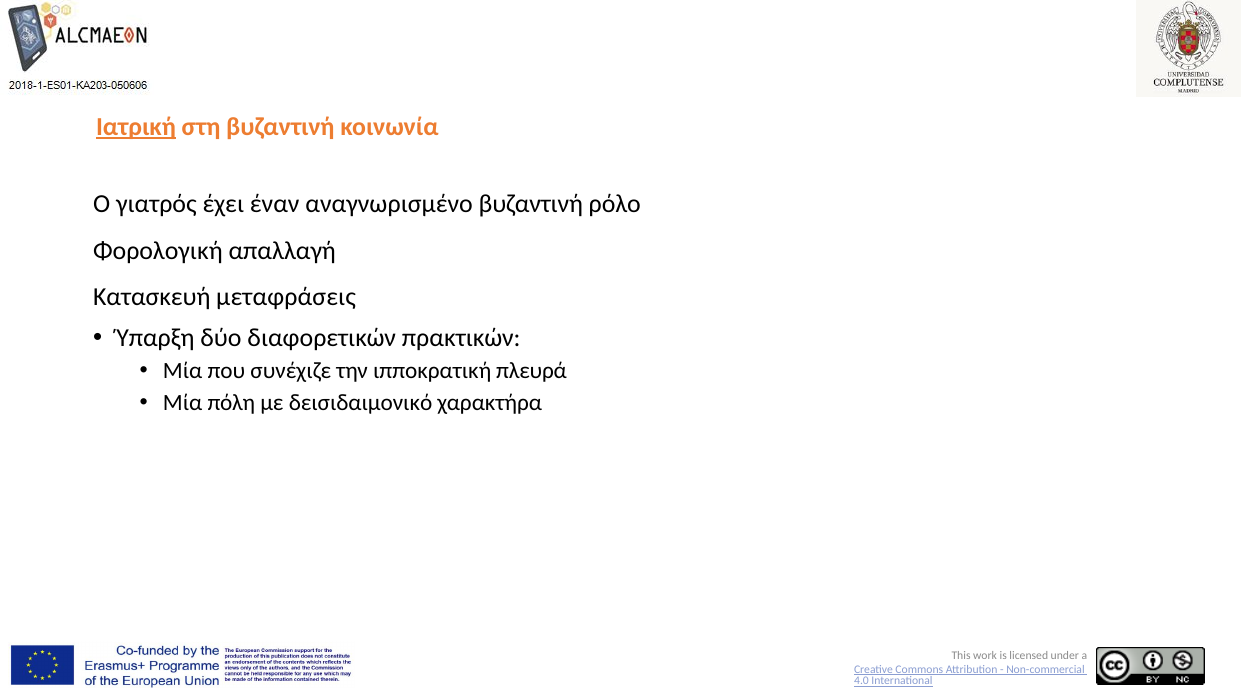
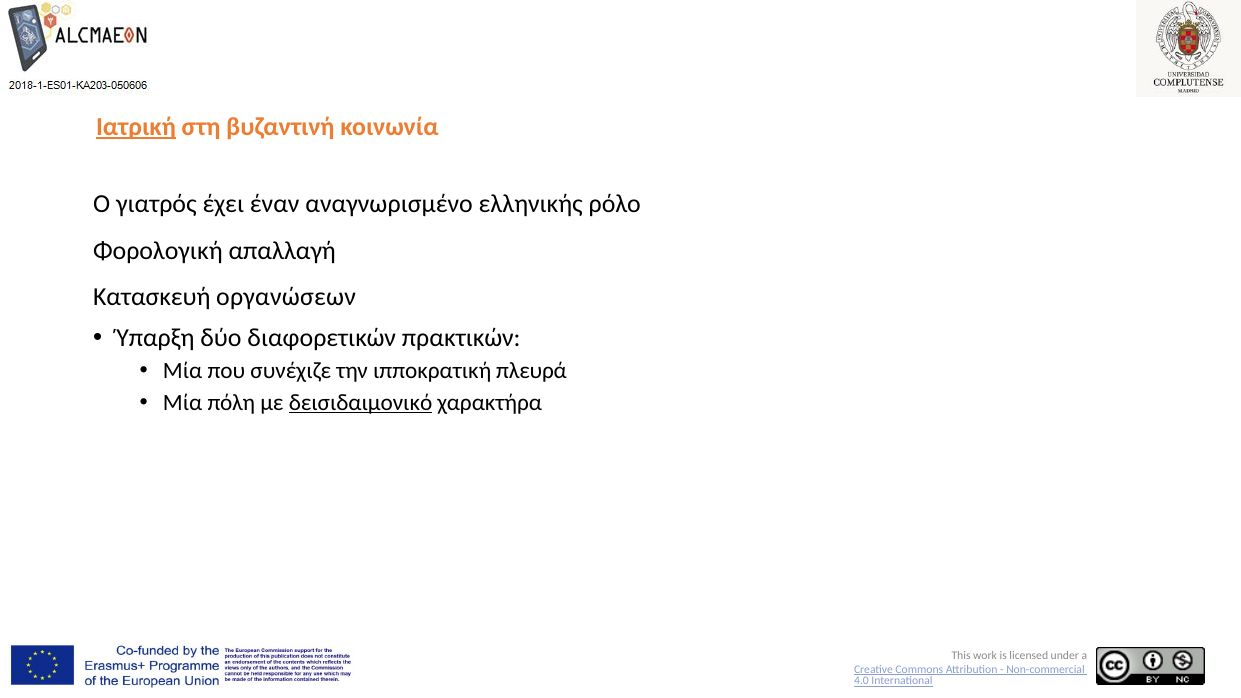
αναγνωρισμένο βυζαντινή: βυζαντινή -> ελληνικής
μεταφράσεις: μεταφράσεις -> οργανώσεων
δεισιδαιμονικό underline: none -> present
